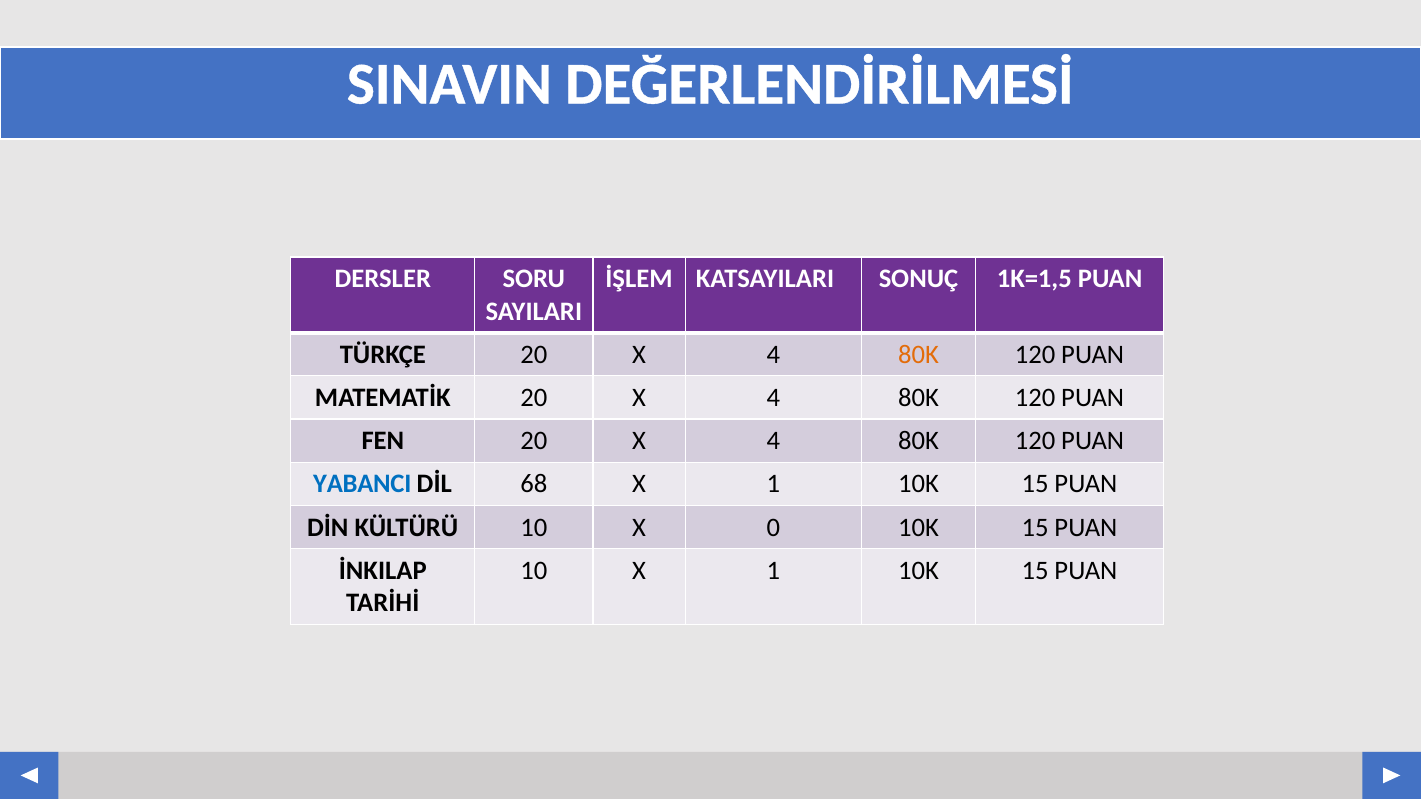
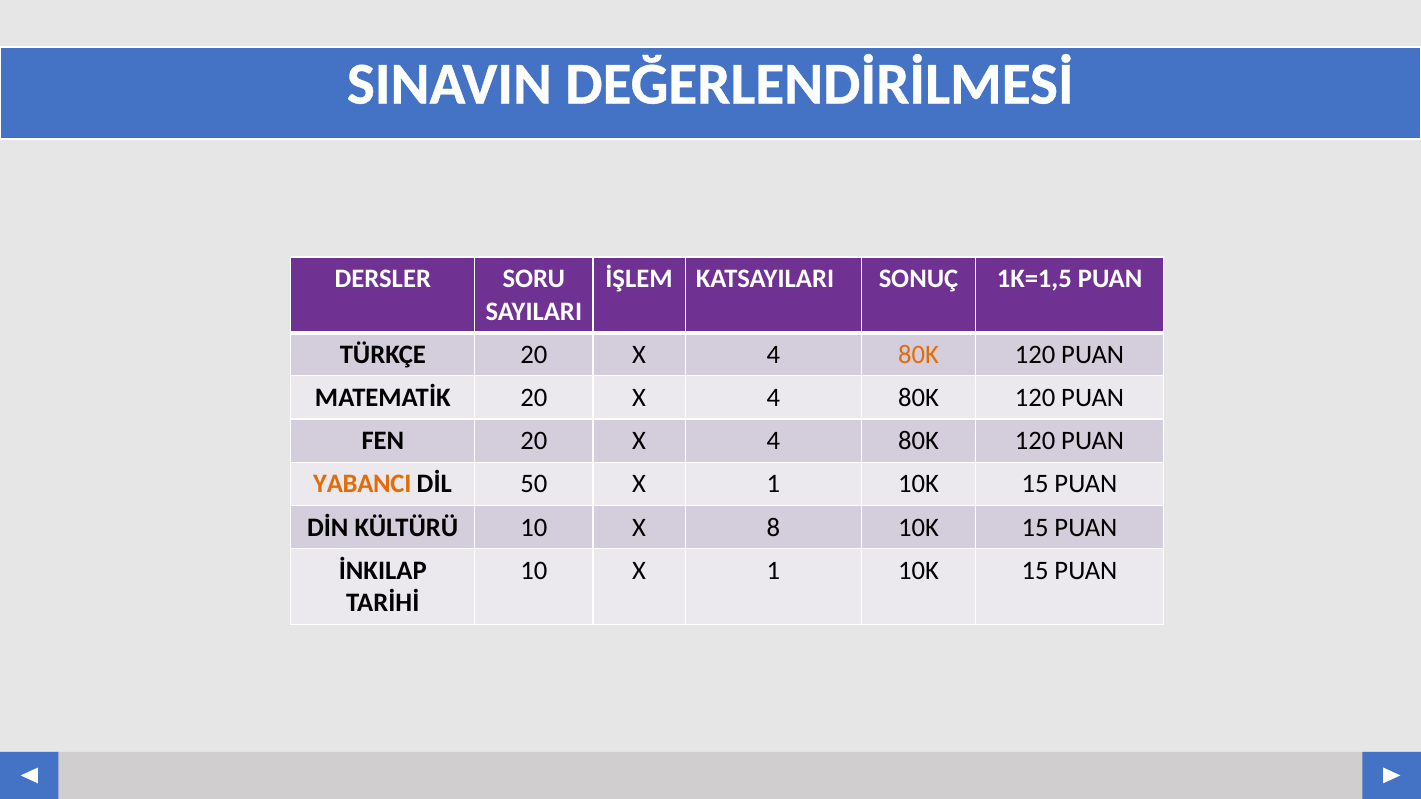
YABANCI colour: blue -> orange
68: 68 -> 50
0: 0 -> 8
